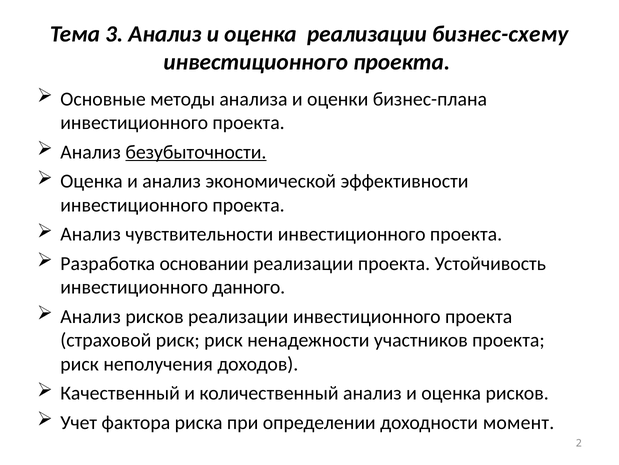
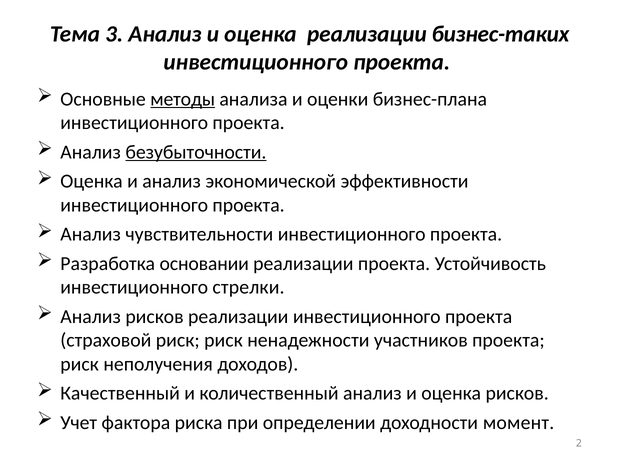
бизнес-схему: бизнес-схему -> бизнес-таких
методы underline: none -> present
данного: данного -> стрелки
